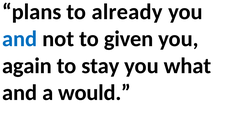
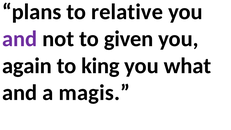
already: already -> relative
and at (20, 39) colour: blue -> purple
stay: stay -> king
would: would -> magis
